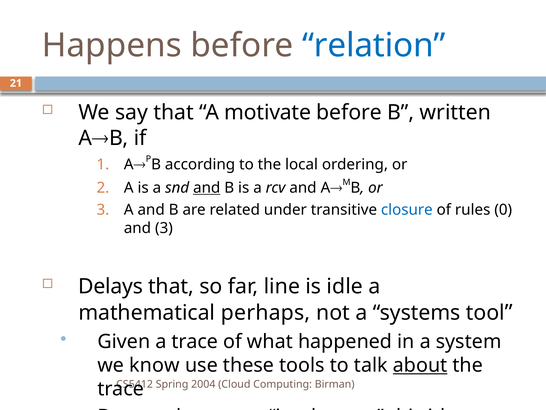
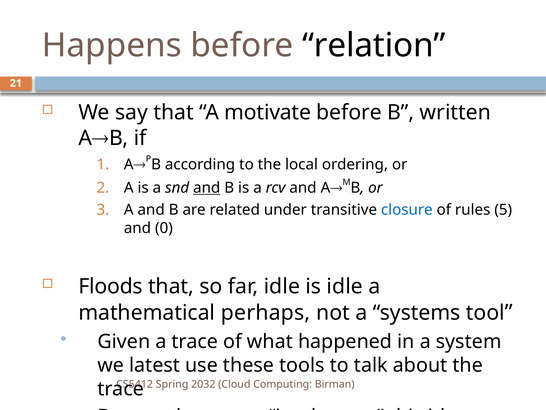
relation colour: blue -> black
0: 0 -> 5
and 3: 3 -> 0
Delays: Delays -> Floods
far line: line -> idle
know: know -> latest
about underline: present -> none
2004: 2004 -> 2032
